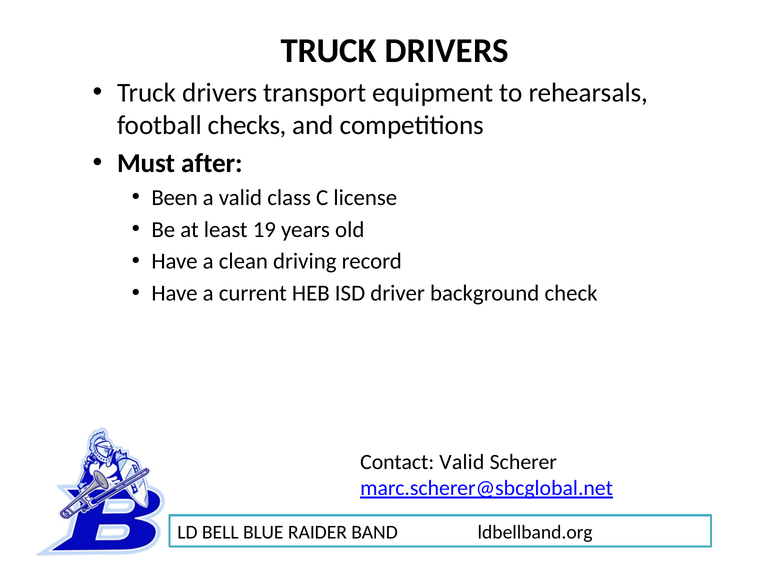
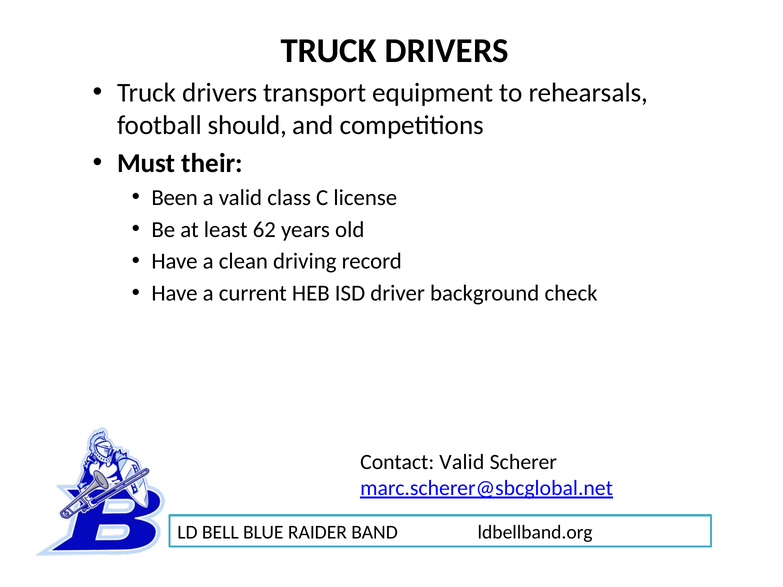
checks: checks -> should
after: after -> their
19: 19 -> 62
